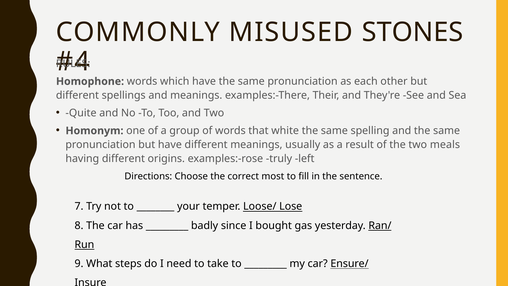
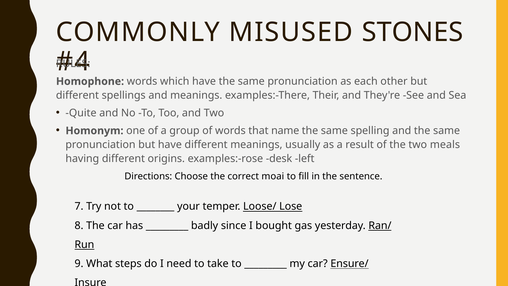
white: white -> name
truly: truly -> desk
most: most -> moai
